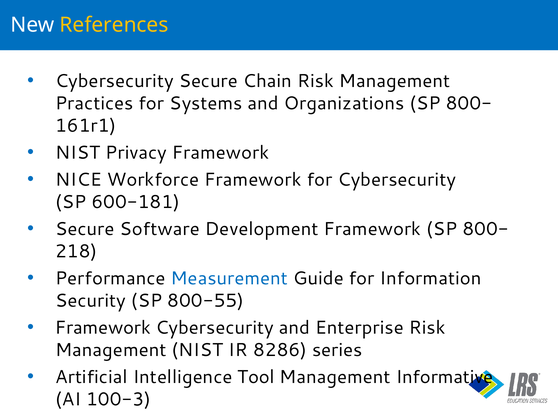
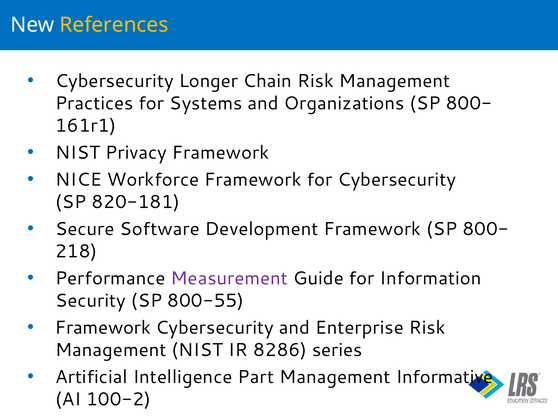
Cybersecurity Secure: Secure -> Longer
600-181: 600-181 -> 820-181
Measurement colour: blue -> purple
Tool: Tool -> Part
100-3: 100-3 -> 100-2
